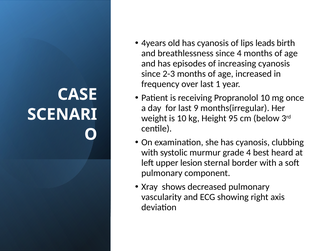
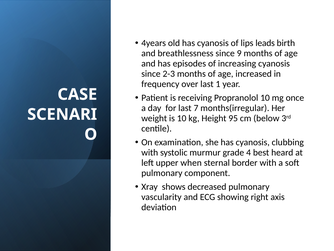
since 4: 4 -> 9
9: 9 -> 7
lesion: lesion -> when
